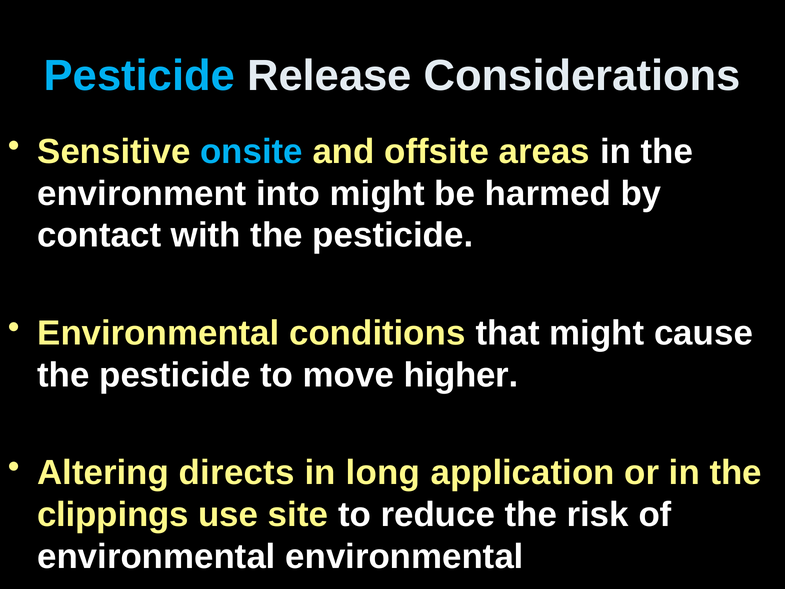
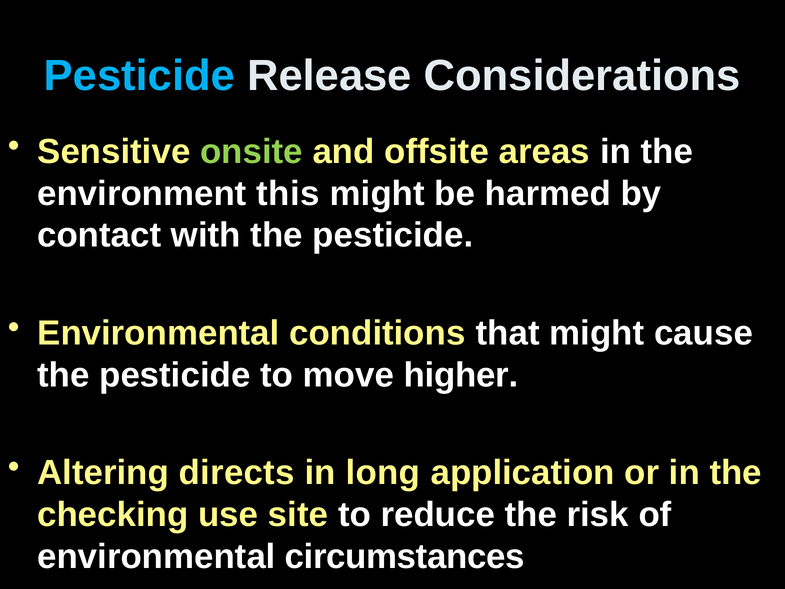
onsite colour: light blue -> light green
into: into -> this
clippings: clippings -> checking
environmental environmental: environmental -> circumstances
